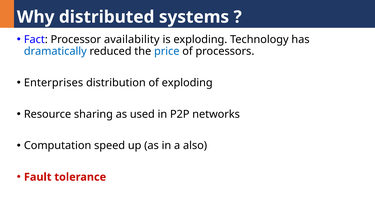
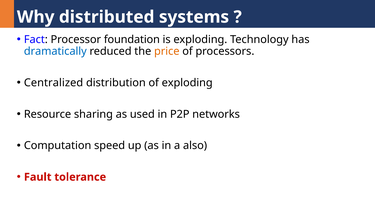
availability: availability -> foundation
price colour: blue -> orange
Enterprises: Enterprises -> Centralized
